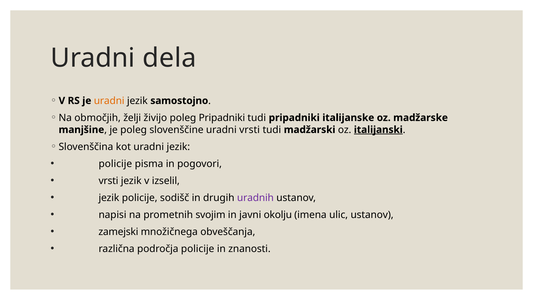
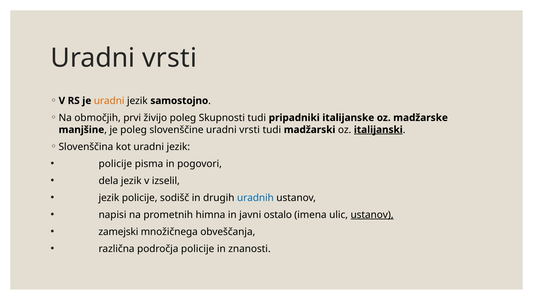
dela at (170, 58): dela -> vrsti
želji: želji -> prvi
poleg Pripadniki: Pripadniki -> Skupnosti
vrsti at (108, 181): vrsti -> dela
uradnih colour: purple -> blue
svojim: svojim -> himna
okolju: okolju -> ostalo
ustanov at (372, 215) underline: none -> present
